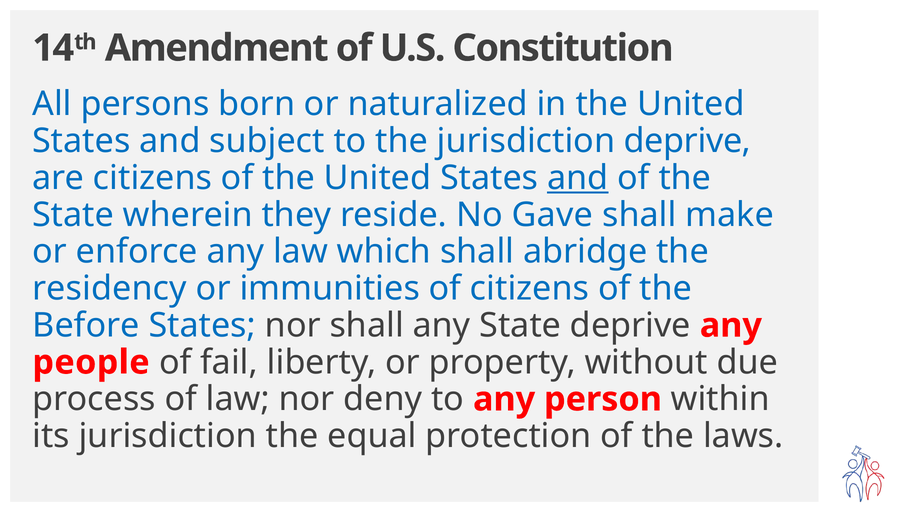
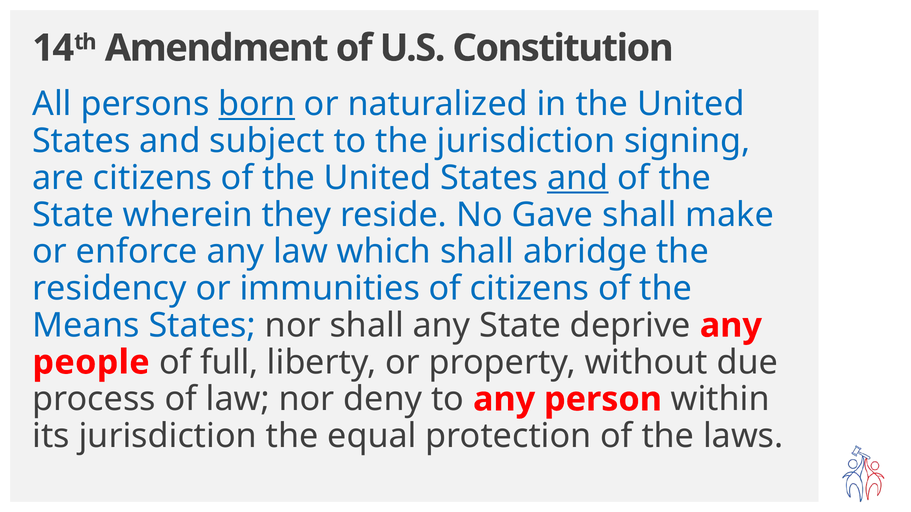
born underline: none -> present
jurisdiction deprive: deprive -> signing
Before: Before -> Means
fail: fail -> full
